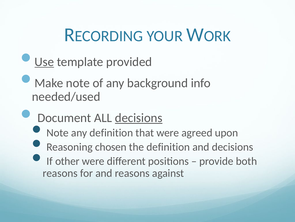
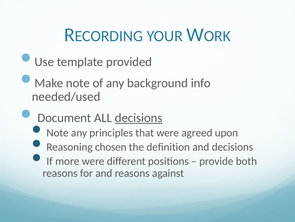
Use underline: present -> none
any definition: definition -> principles
other: other -> more
